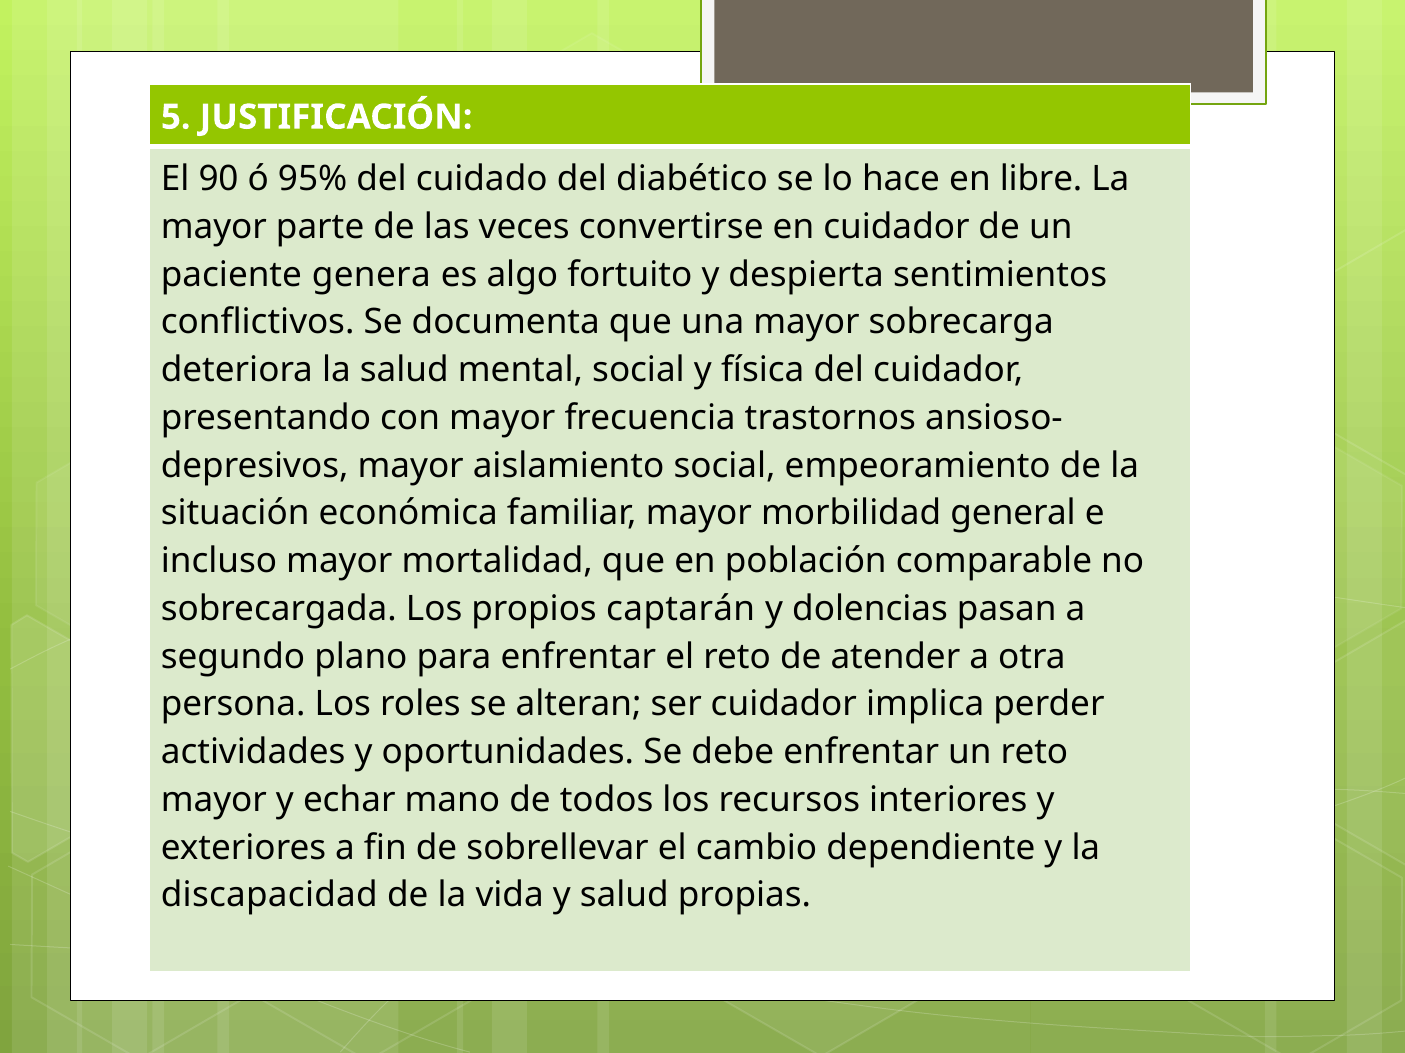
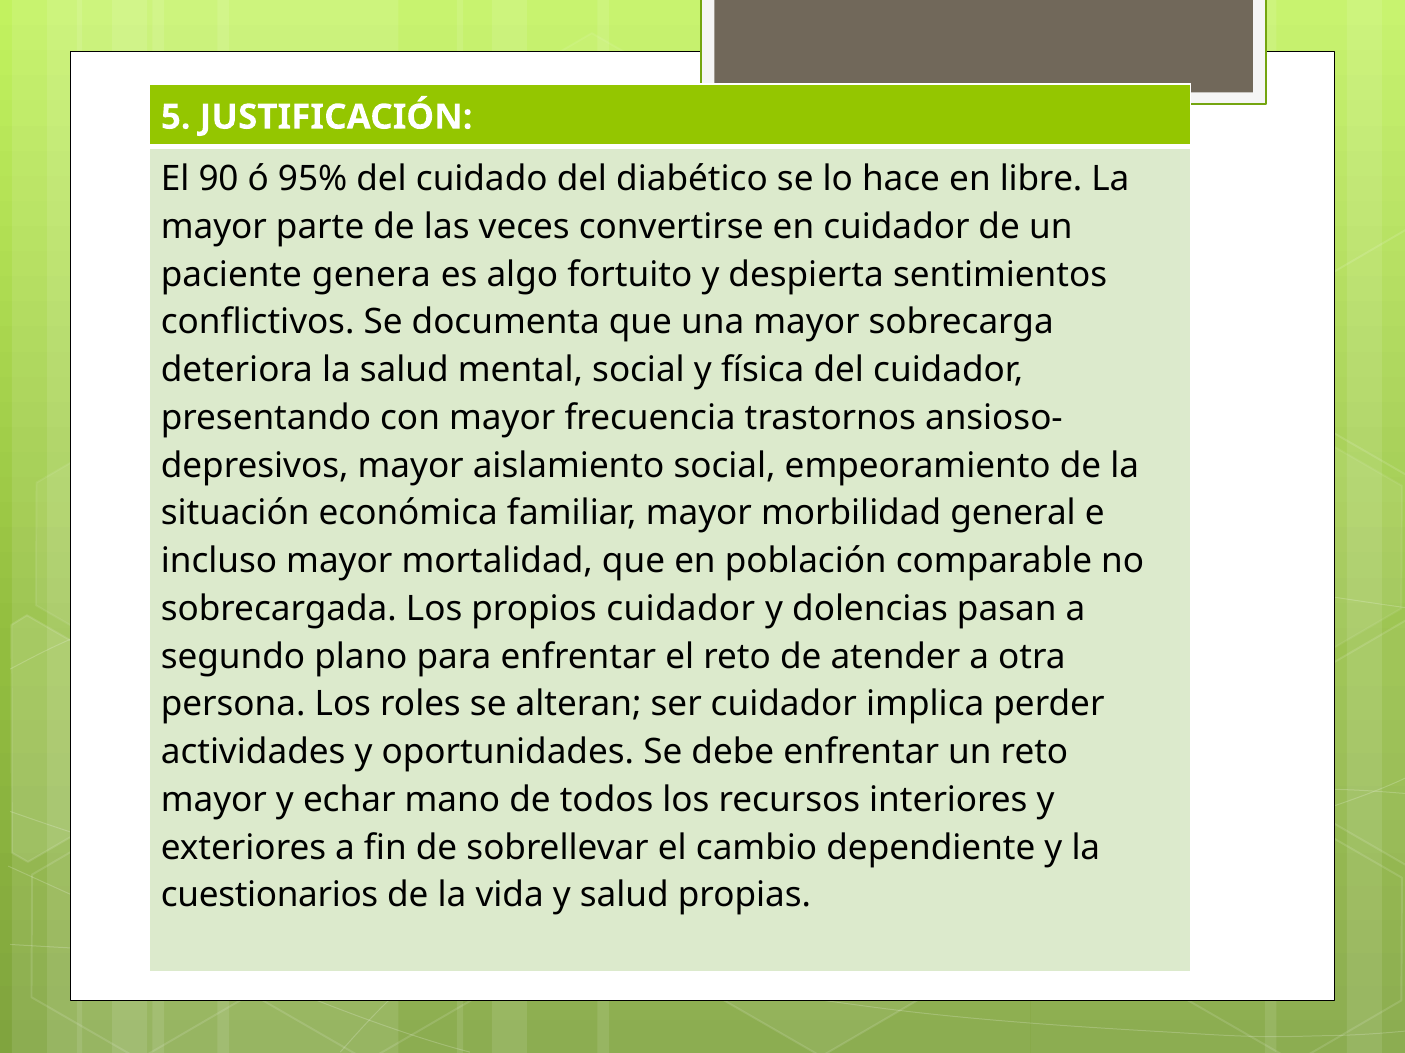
propios captarán: captarán -> cuidador
discapacidad: discapacidad -> cuestionarios
